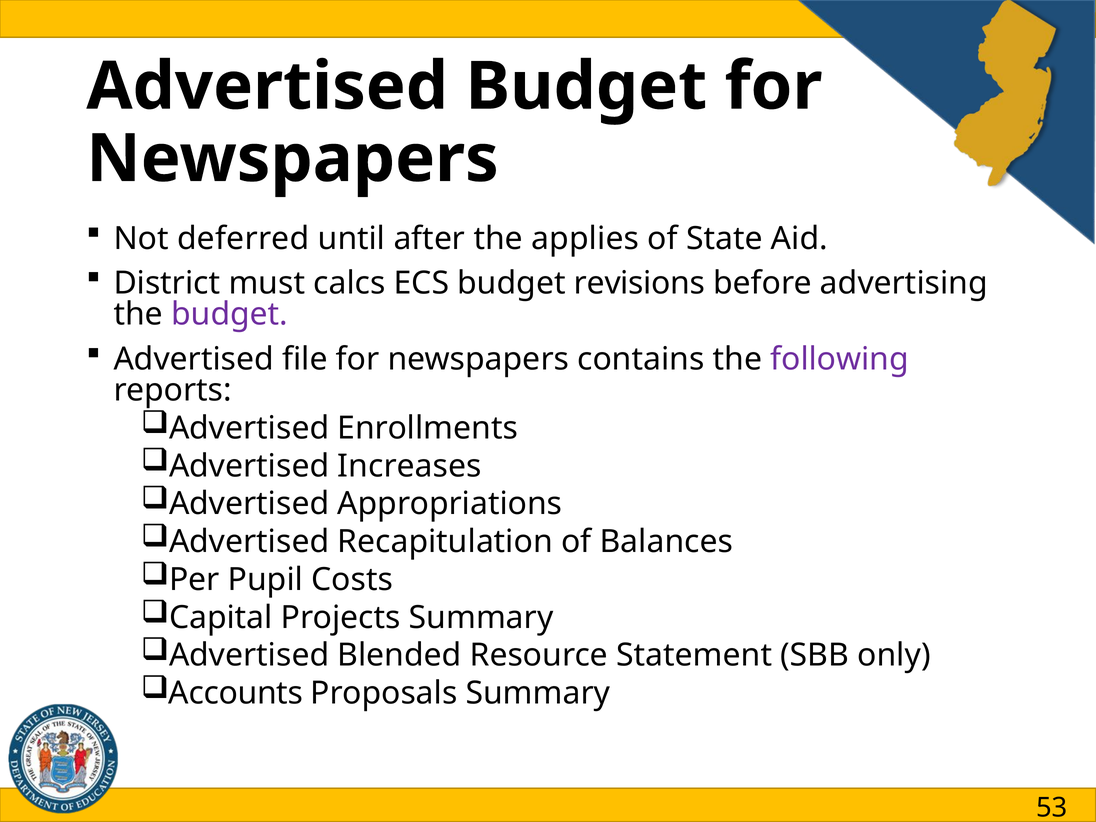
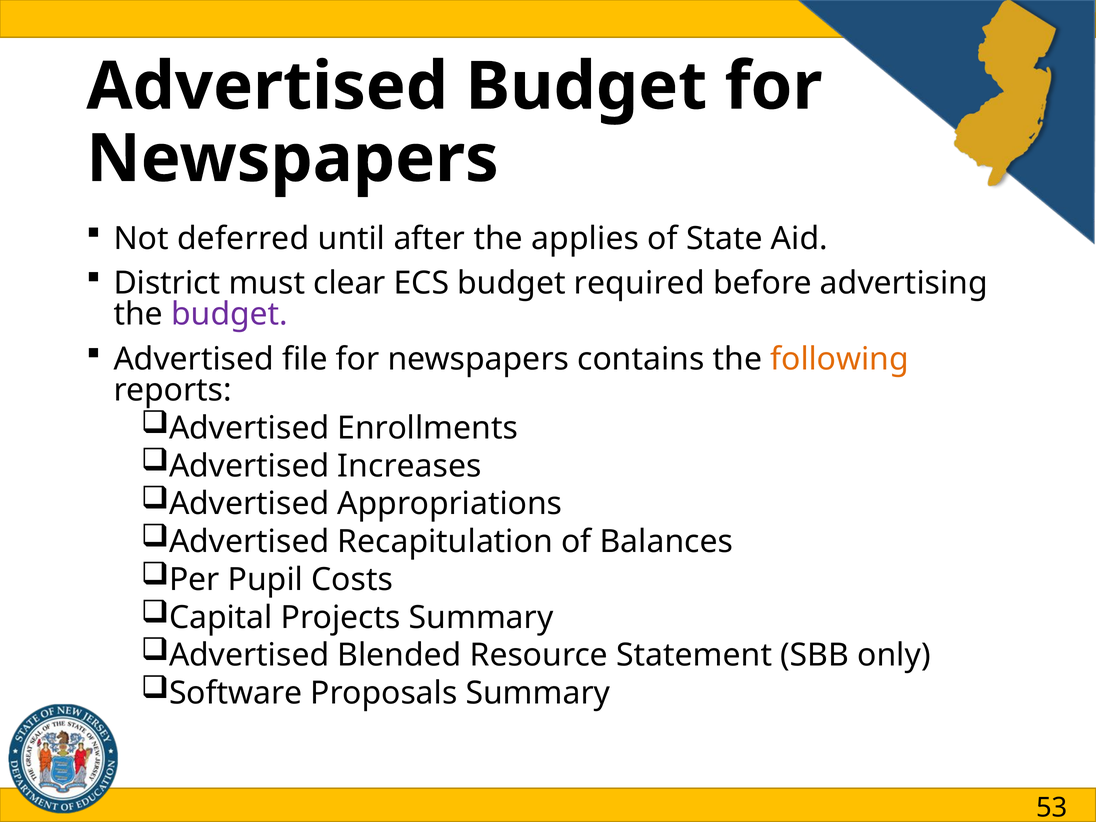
calcs: calcs -> clear
revisions: revisions -> required
following colour: purple -> orange
Accounts: Accounts -> Software
